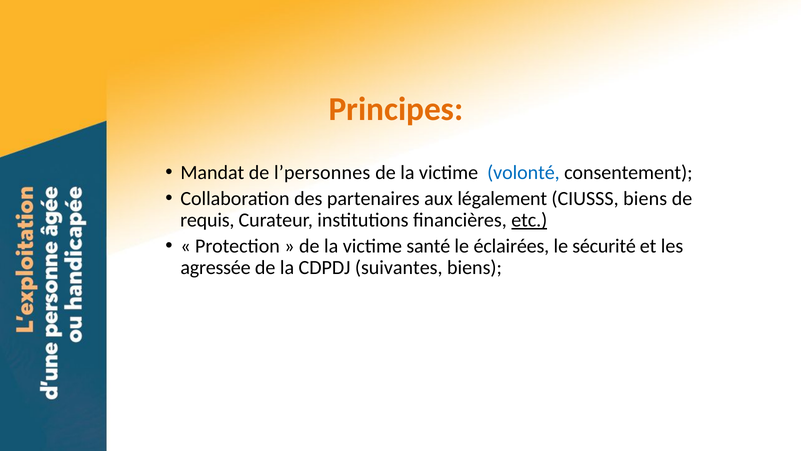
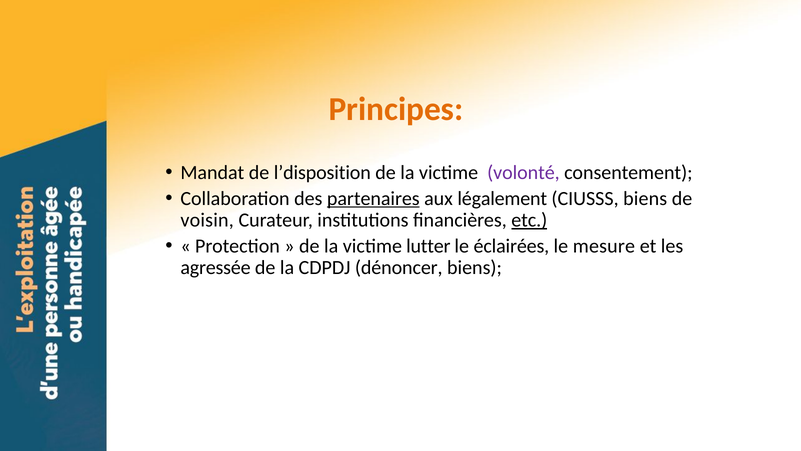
l’personnes: l’personnes -> l’disposition
volonté colour: blue -> purple
partenaires underline: none -> present
requis: requis -> voisin
santé: santé -> lutter
sécurité: sécurité -> mesure
suivantes: suivantes -> dénoncer
